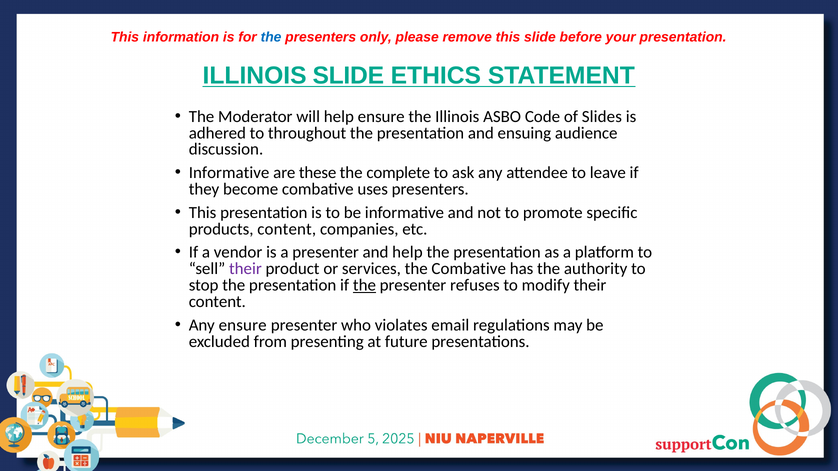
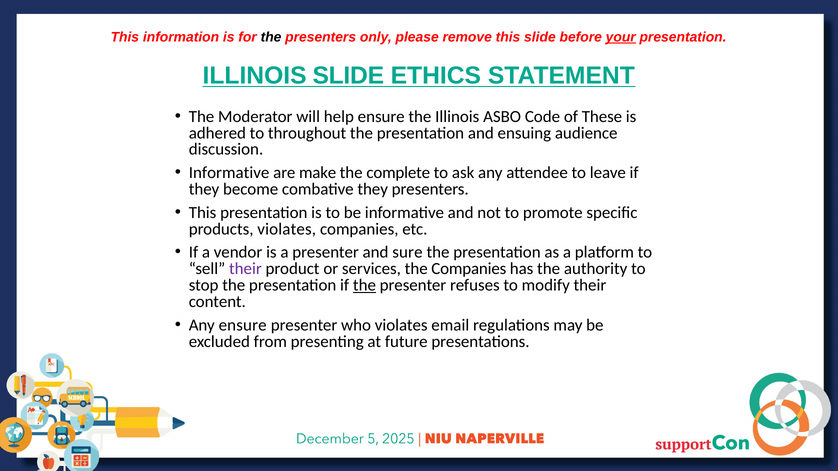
the at (271, 37) colour: blue -> black
your underline: none -> present
Slides: Slides -> These
these: these -> make
combative uses: uses -> they
products content: content -> violates
and help: help -> sure
the Combative: Combative -> Companies
